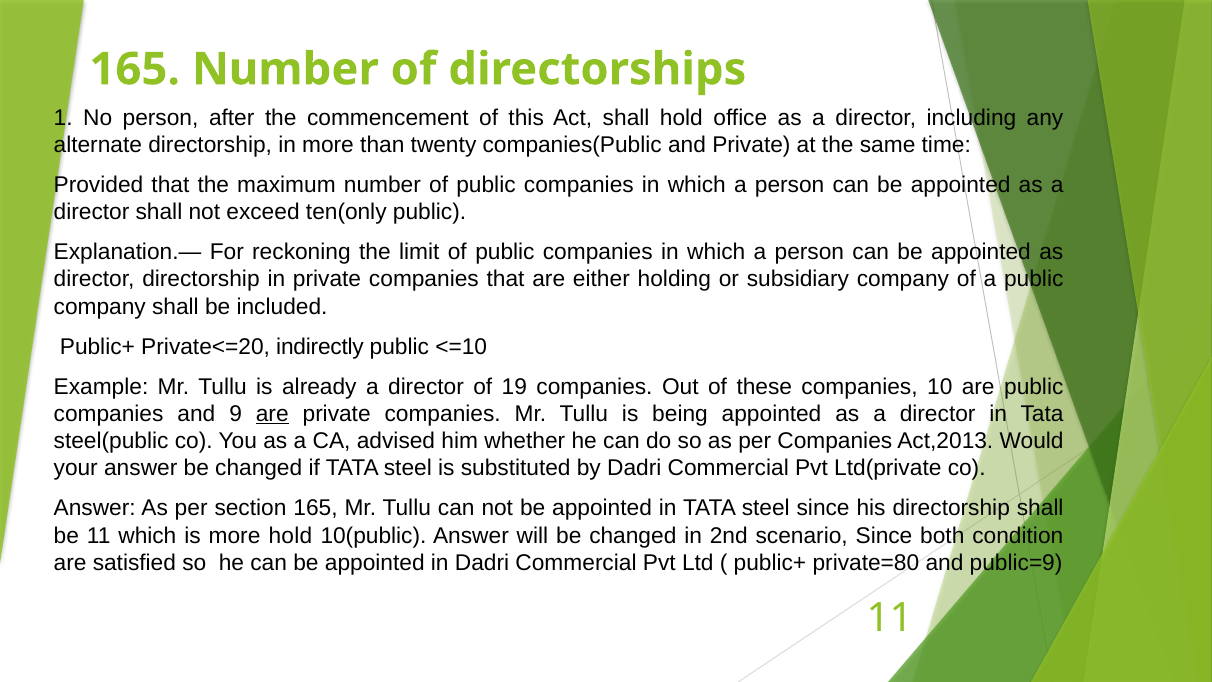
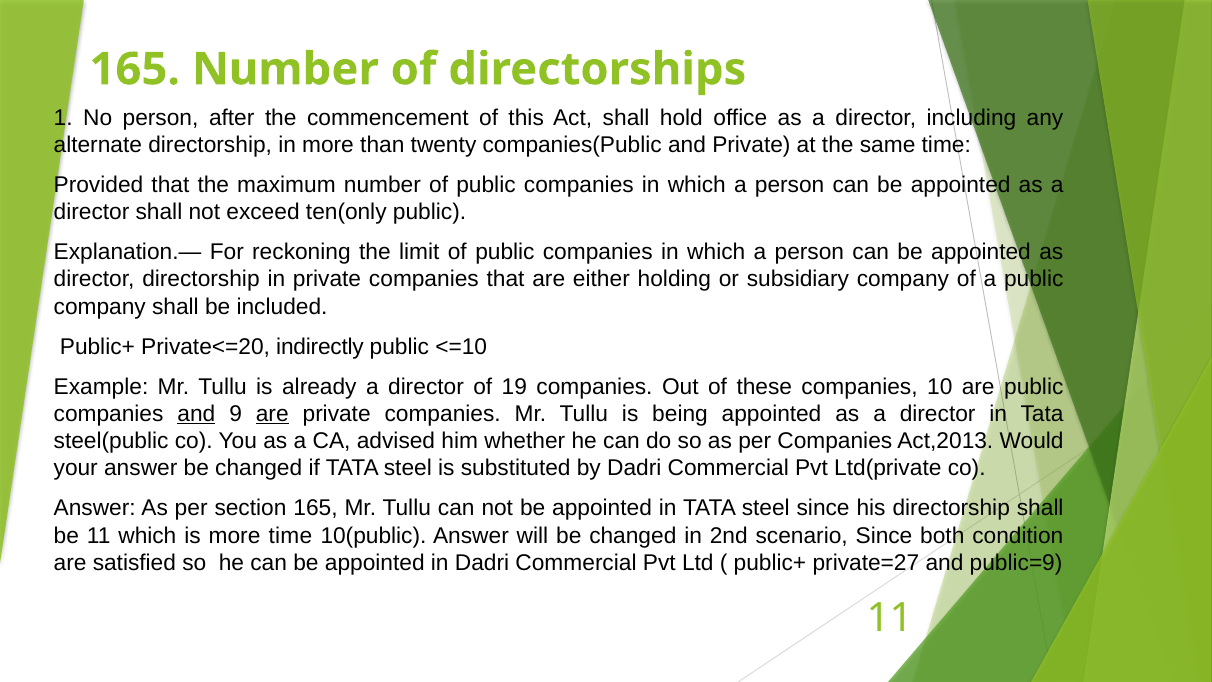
and at (196, 414) underline: none -> present
more hold: hold -> time
private=80: private=80 -> private=27
